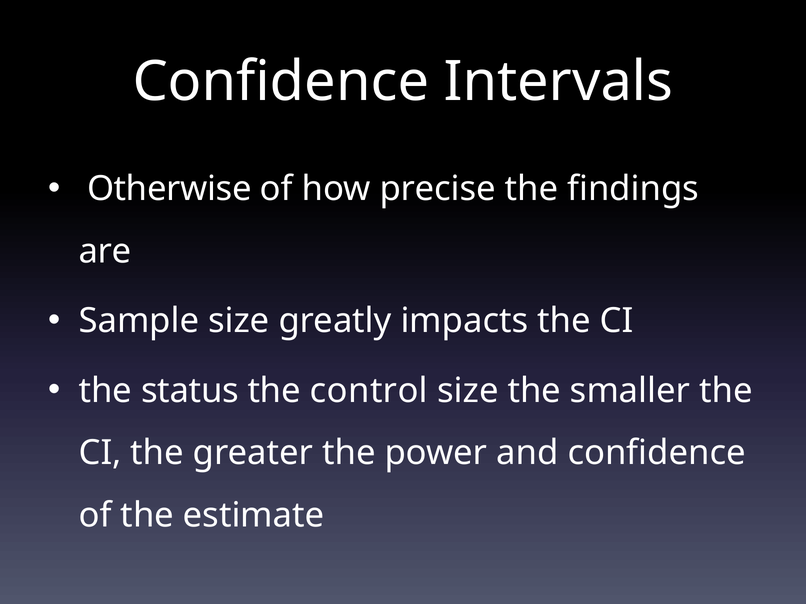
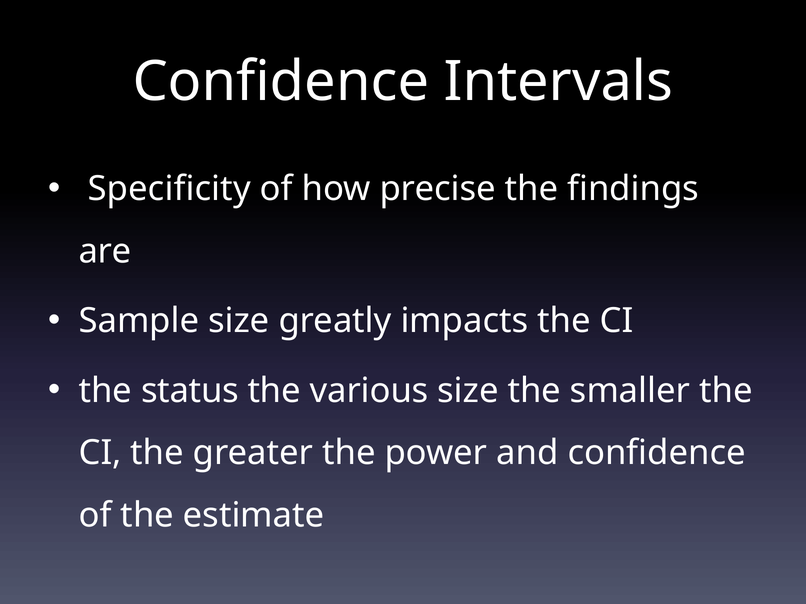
Otherwise: Otherwise -> Specificity
control: control -> various
